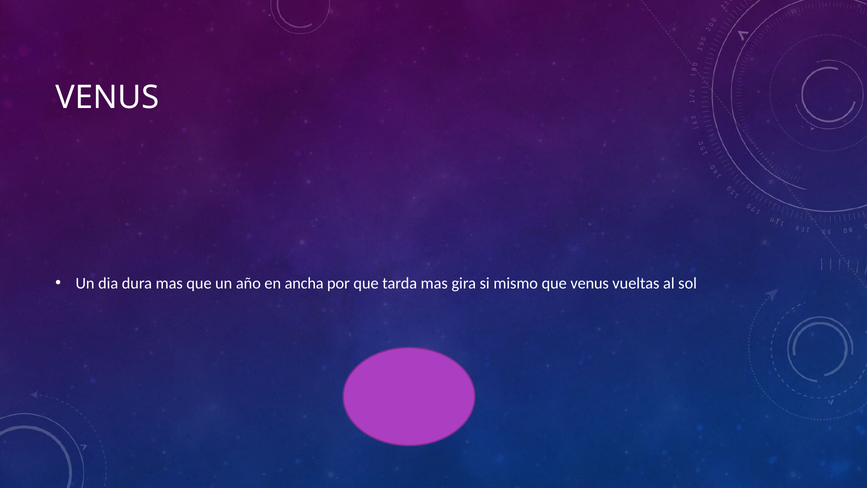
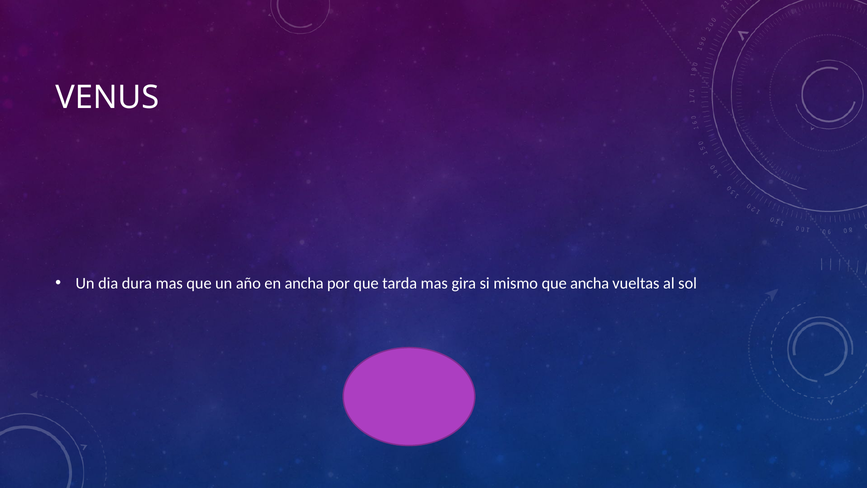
que venus: venus -> ancha
